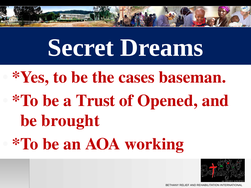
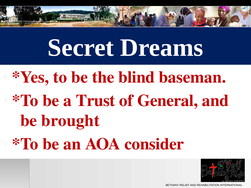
cases: cases -> blind
Opened: Opened -> General
working: working -> consider
